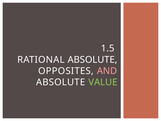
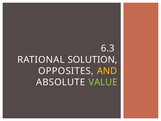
1.5: 1.5 -> 6.3
RATIONAL ABSOLUTE: ABSOLUTE -> SOLUTION
AND colour: pink -> yellow
